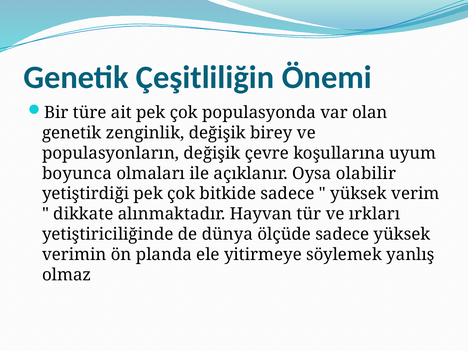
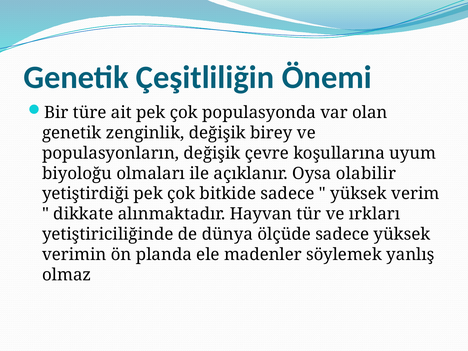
boyunca: boyunca -> biyoloğu
yitirmeye: yitirmeye -> madenler
